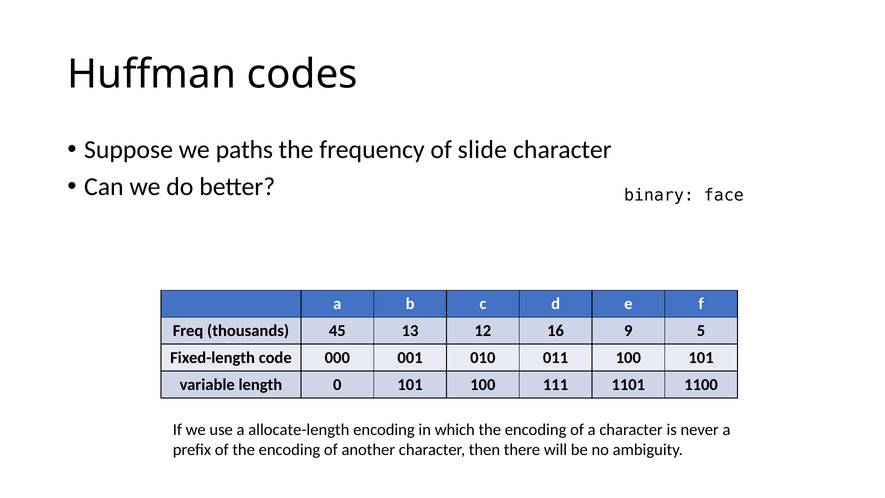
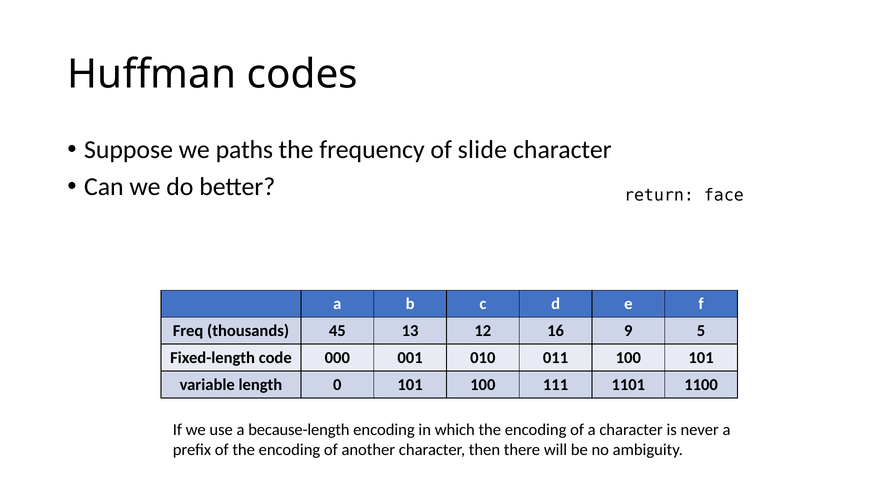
binary: binary -> return
allocate-length: allocate-length -> because-length
